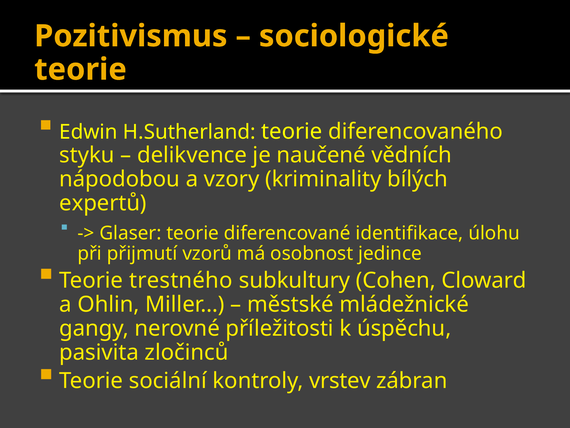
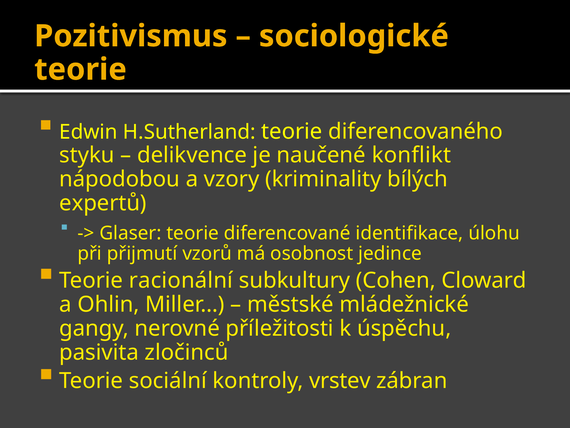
vědních: vědních -> konflikt
trestného: trestného -> racionální
